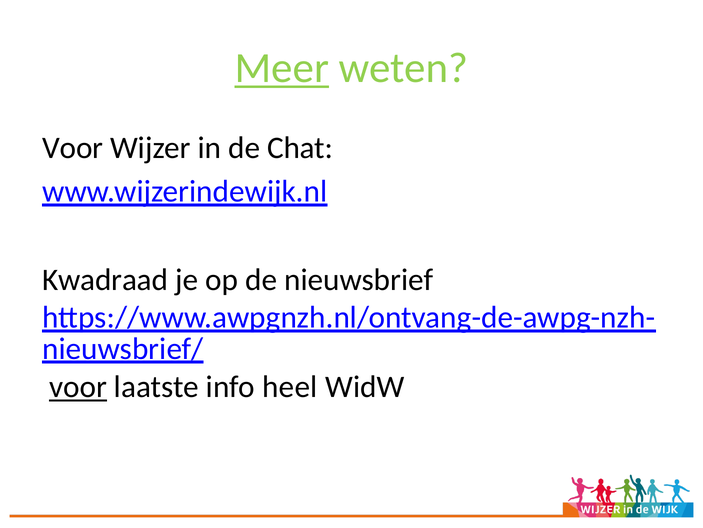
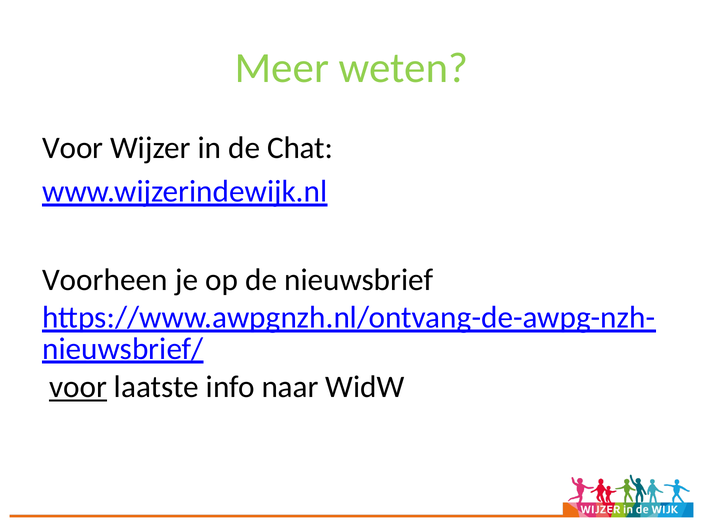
Meer underline: present -> none
Kwadraad: Kwadraad -> Voorheen
heel: heel -> naar
